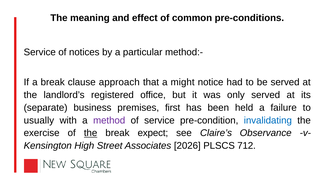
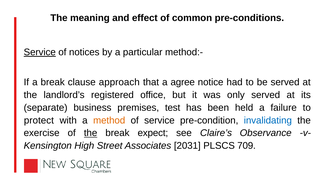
Service at (40, 52) underline: none -> present
might: might -> agree
first: first -> test
usually: usually -> protect
method colour: purple -> orange
2026: 2026 -> 2031
712: 712 -> 709
